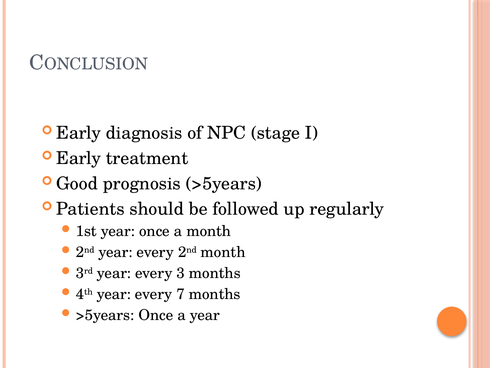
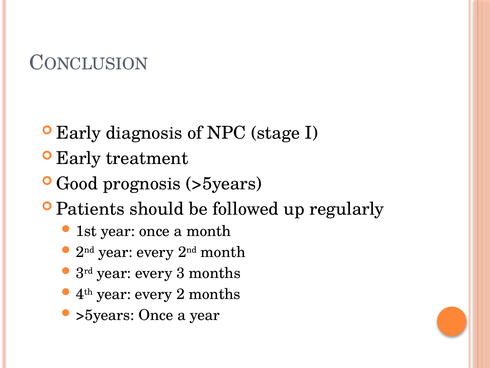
7: 7 -> 2
